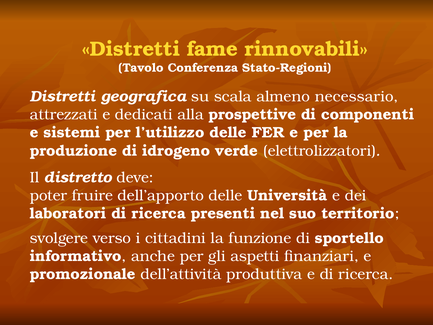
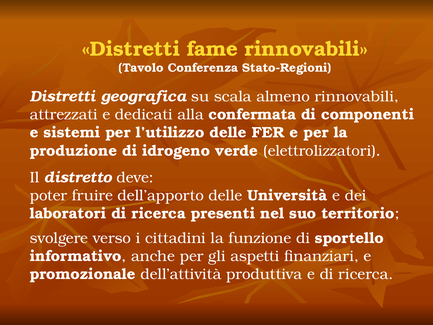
almeno necessario: necessario -> rinnovabili
prospettive: prospettive -> confermata
